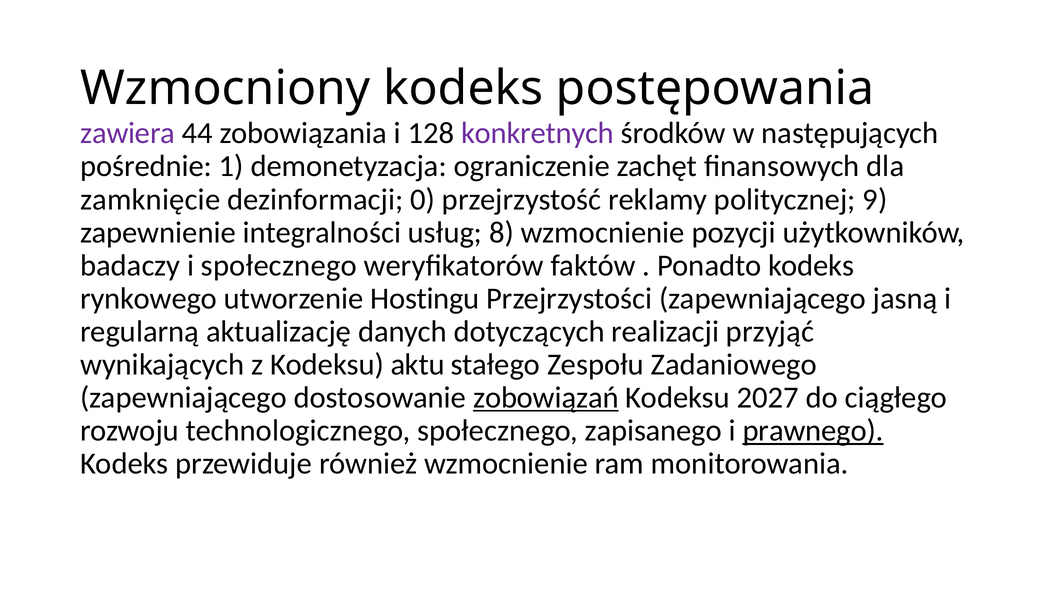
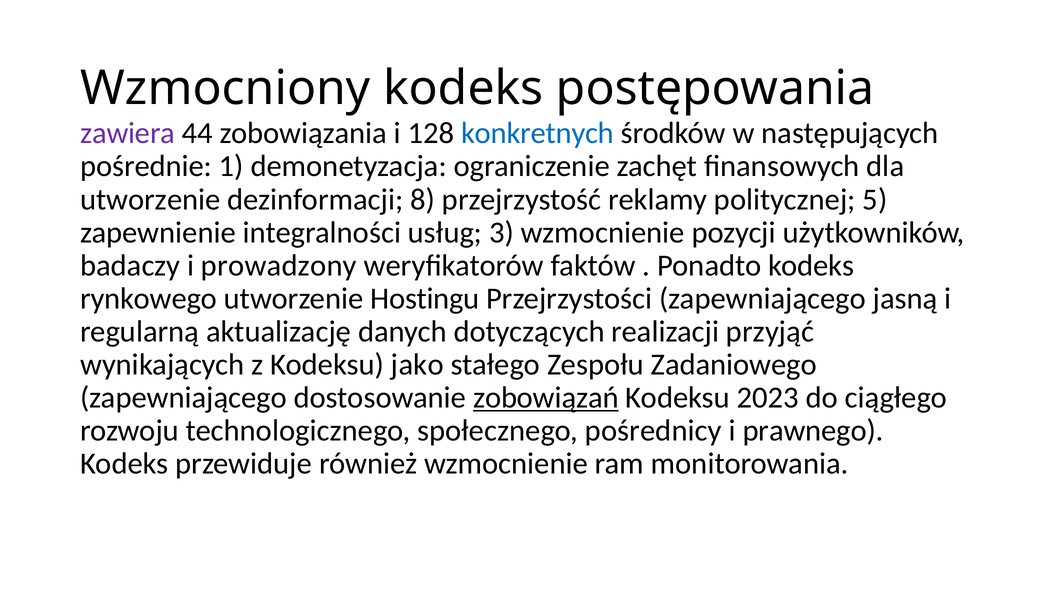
konkretnych colour: purple -> blue
zamknięcie at (150, 199): zamknięcie -> utworzenie
0: 0 -> 8
9: 9 -> 5
8: 8 -> 3
i społecznego: społecznego -> prowadzony
aktu: aktu -> jako
2027: 2027 -> 2023
zapisanego: zapisanego -> pośrednicy
prawnego underline: present -> none
